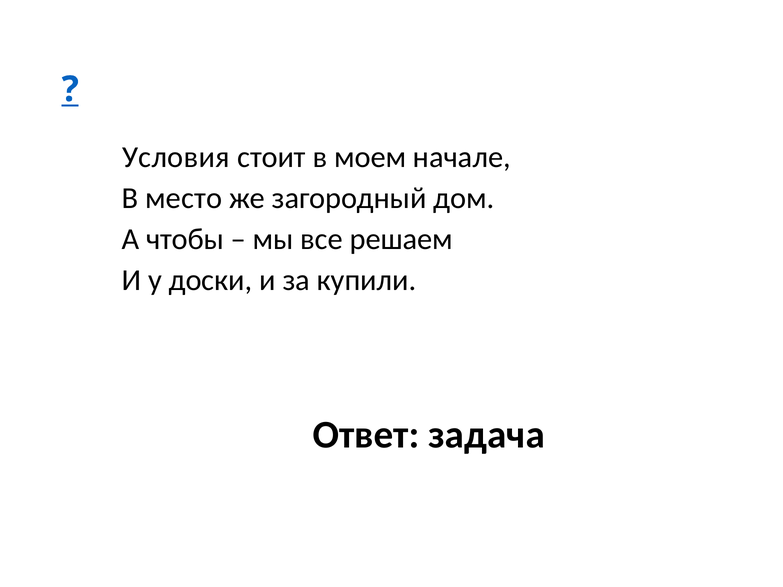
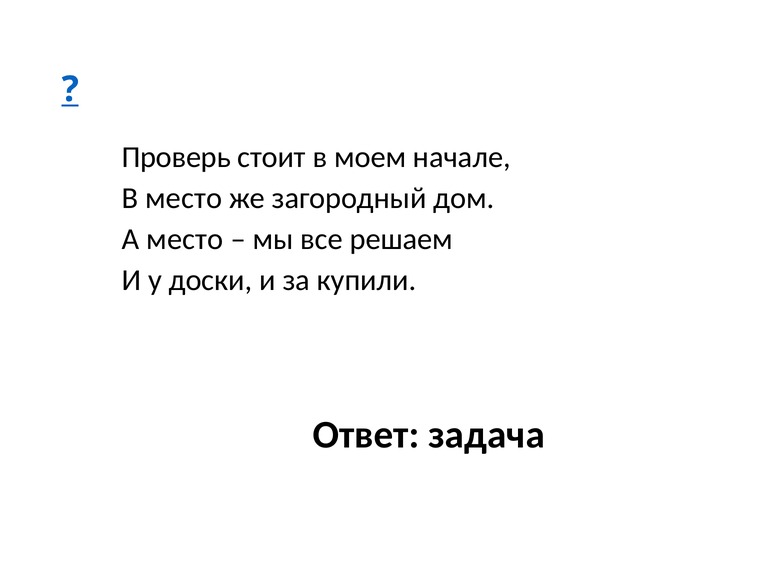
Условия: Условия -> Проверь
А чтобы: чтобы -> место
